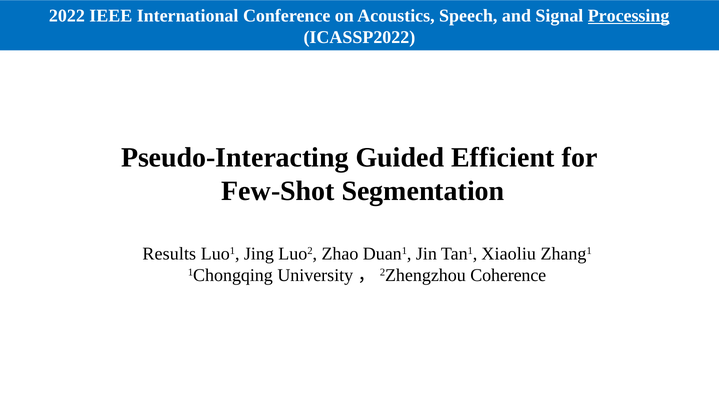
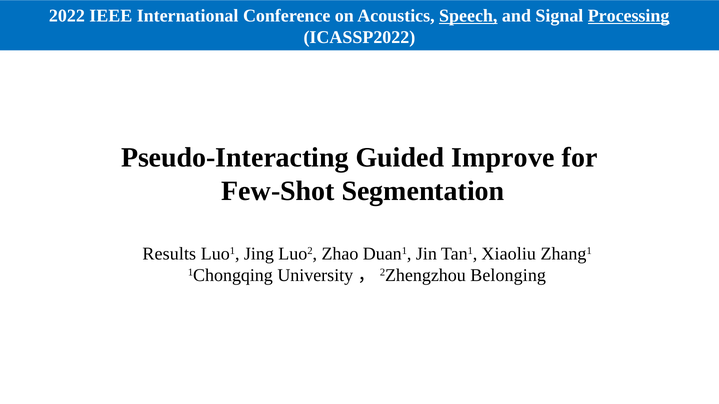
Speech underline: none -> present
Efficient: Efficient -> Improve
Coherence: Coherence -> Belonging
